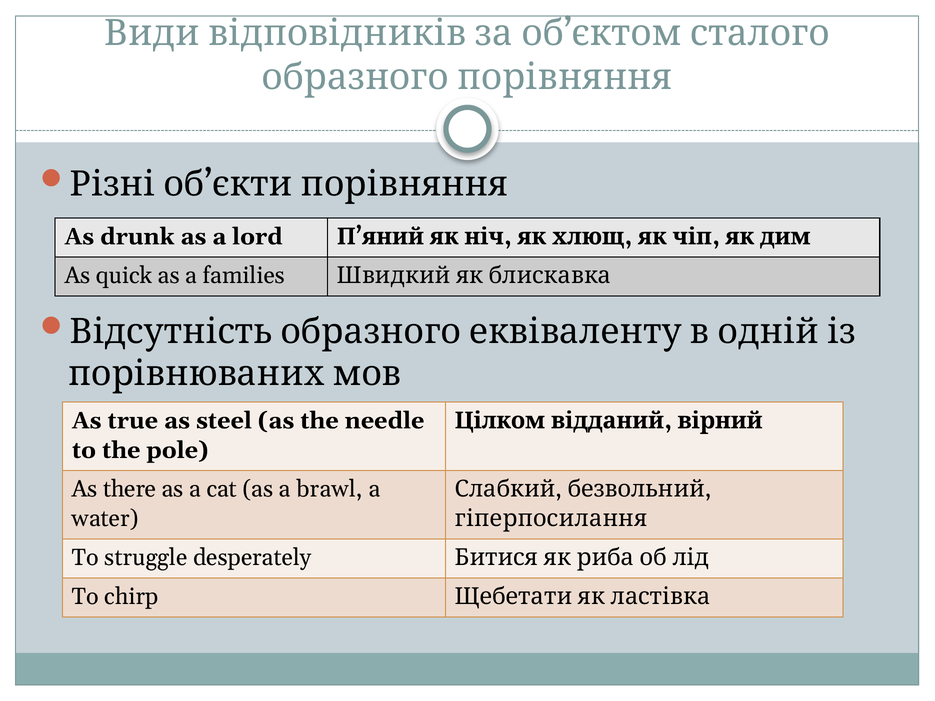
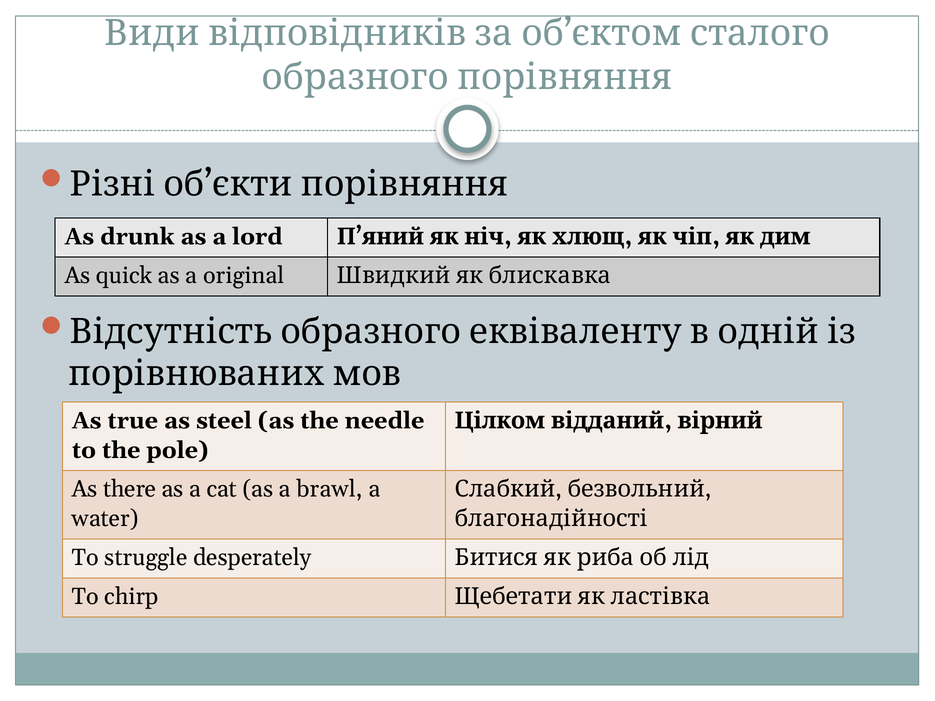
families: families -> original
гіперпосилання: гіперпосилання -> благонадійності
